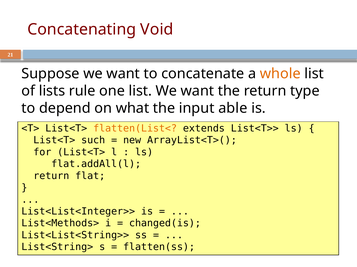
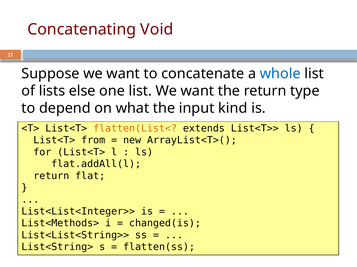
whole colour: orange -> blue
rule: rule -> else
able: able -> kind
such: such -> from
